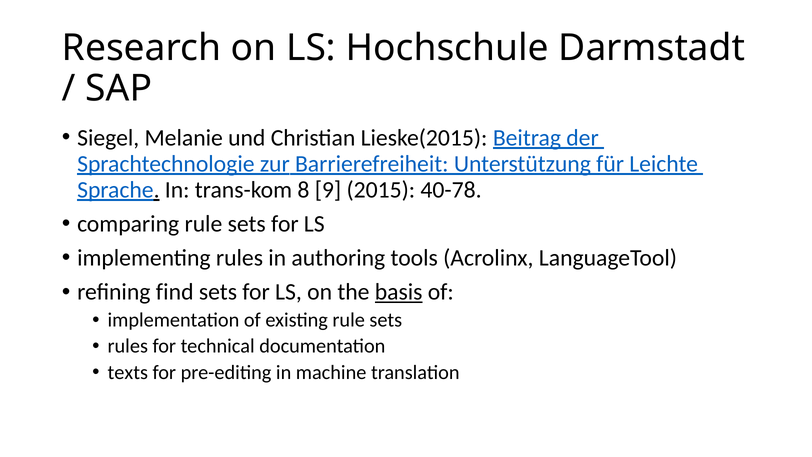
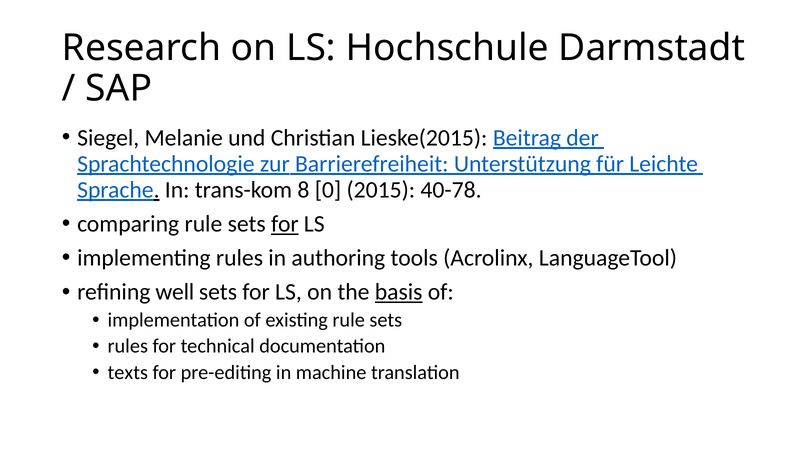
9: 9 -> 0
for at (285, 224) underline: none -> present
find: find -> well
